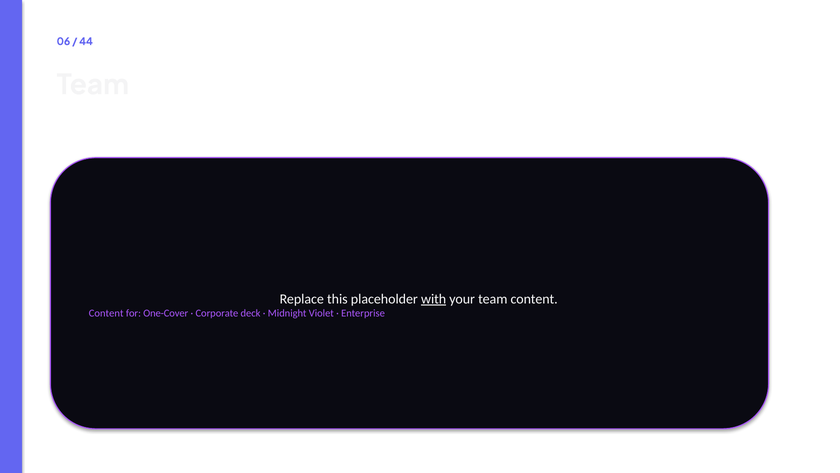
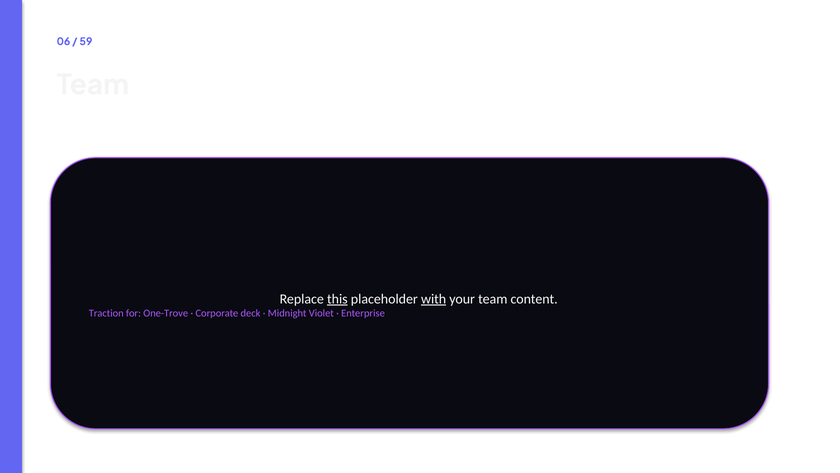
44: 44 -> 59
this underline: none -> present
Content at (106, 313): Content -> Traction
One-Cover: One-Cover -> One-Trove
